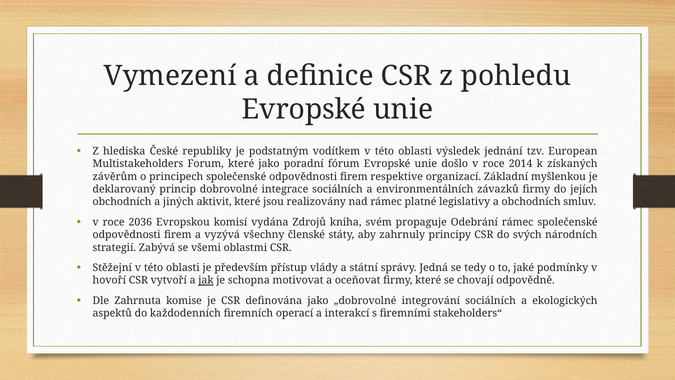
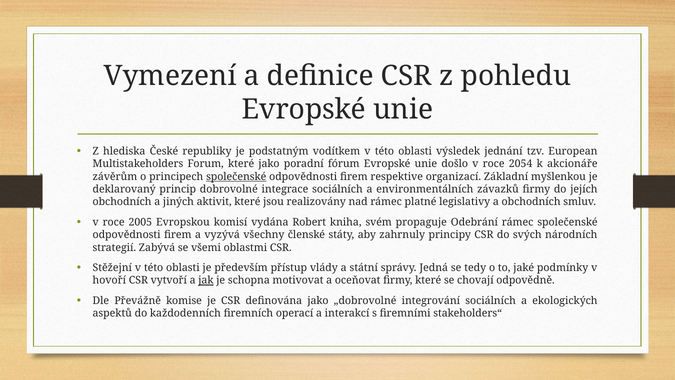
2014: 2014 -> 2054
získaných: získaných -> akcionáře
společenské at (236, 176) underline: none -> present
2036: 2036 -> 2005
Zdrojů: Zdrojů -> Robert
Zahrnuta: Zahrnuta -> Převážně
